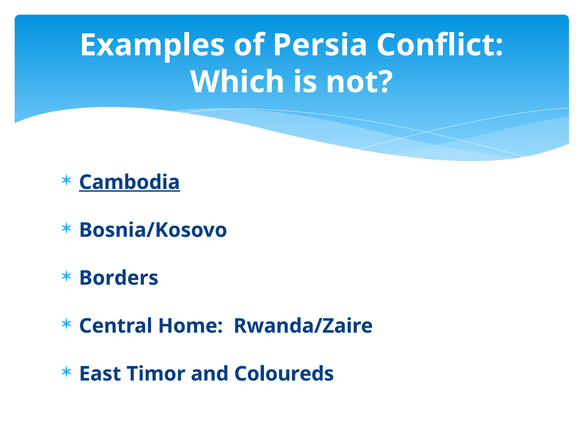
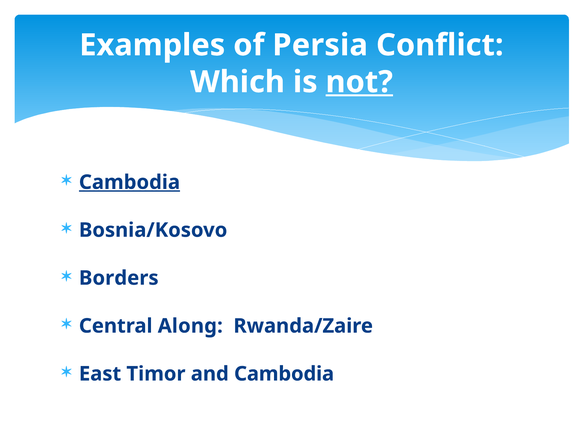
not underline: none -> present
Home: Home -> Along
and Coloureds: Coloureds -> Cambodia
